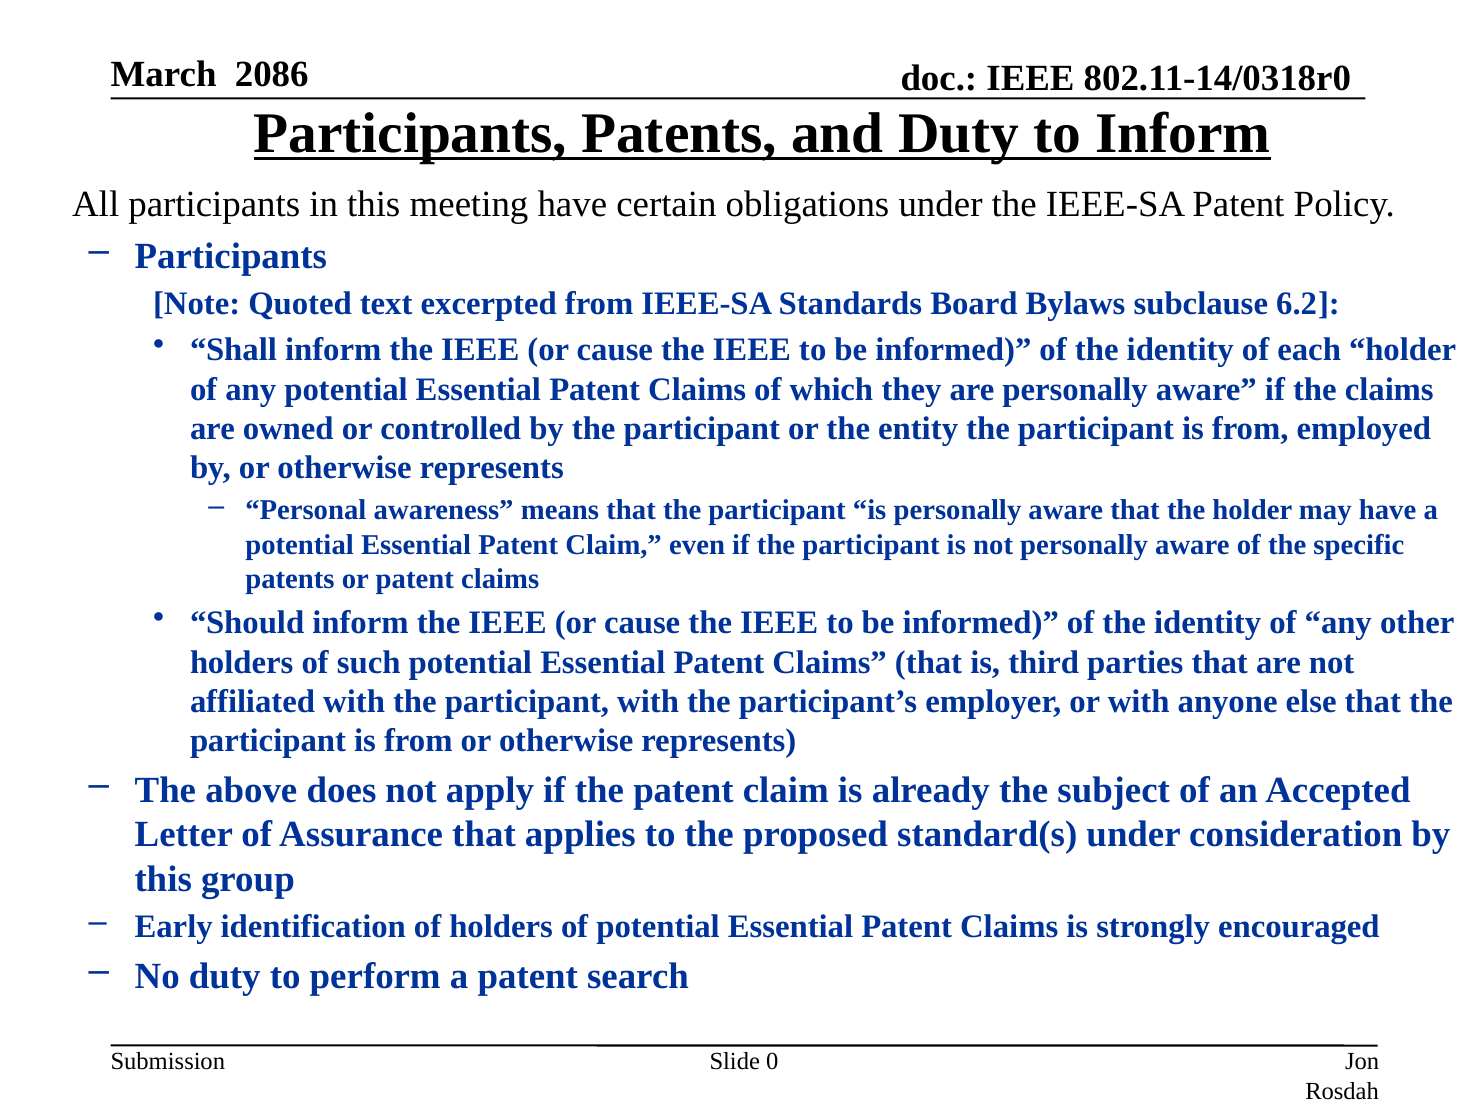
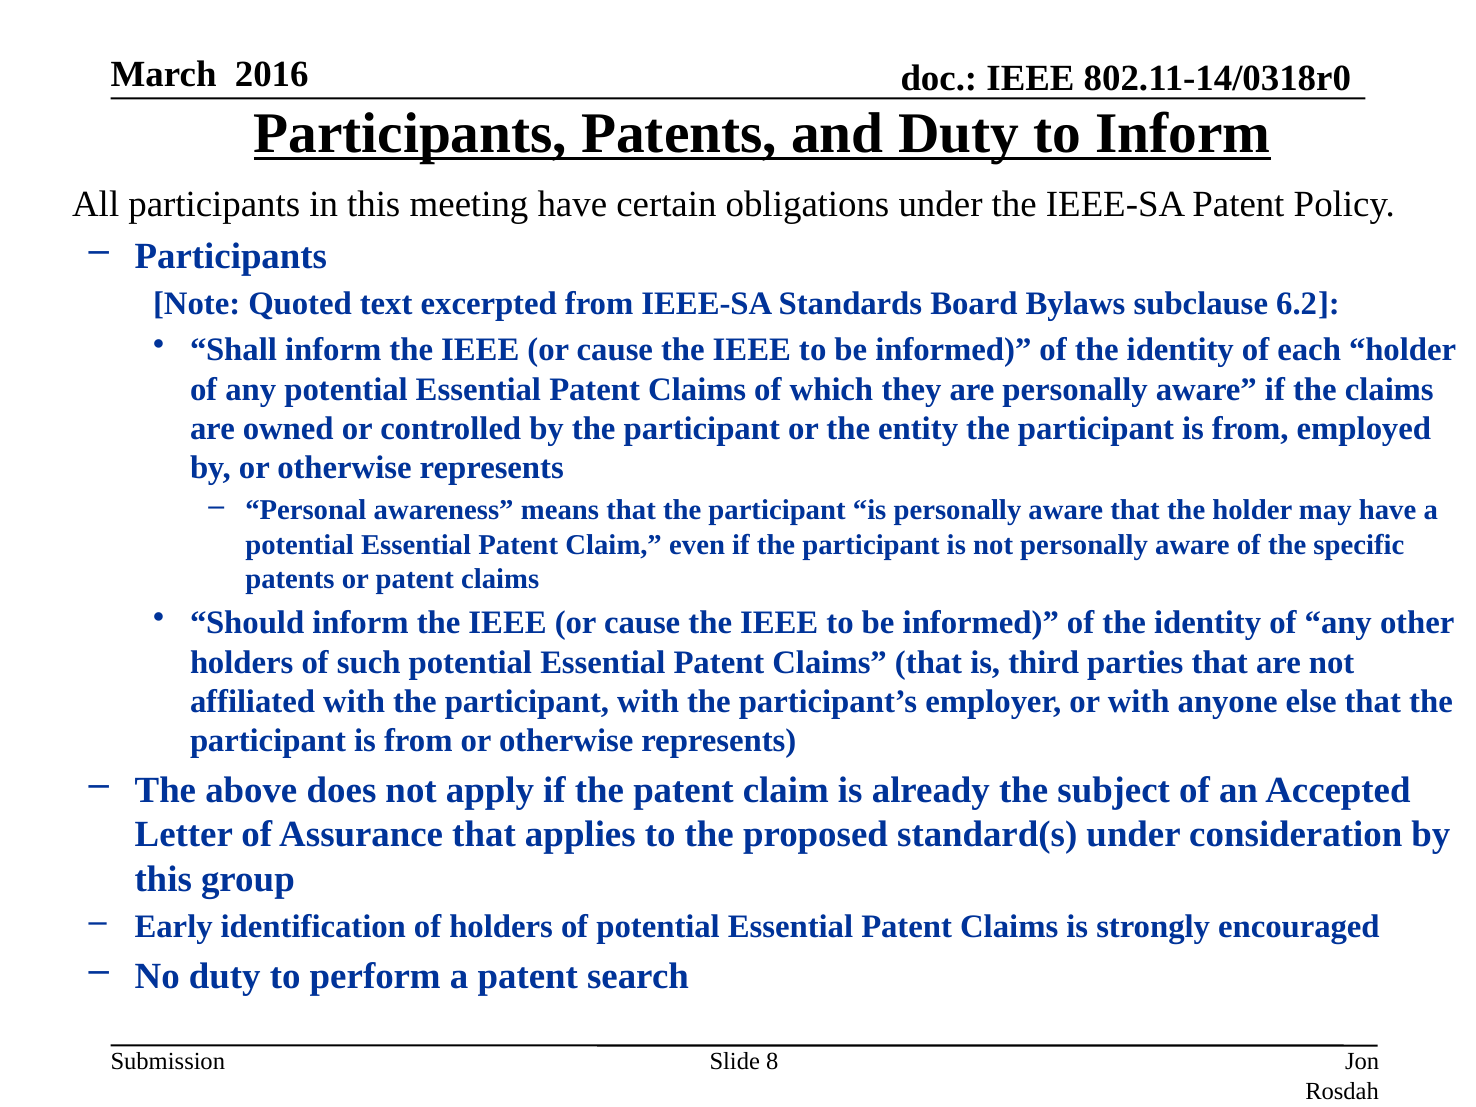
2086: 2086 -> 2016
0: 0 -> 8
